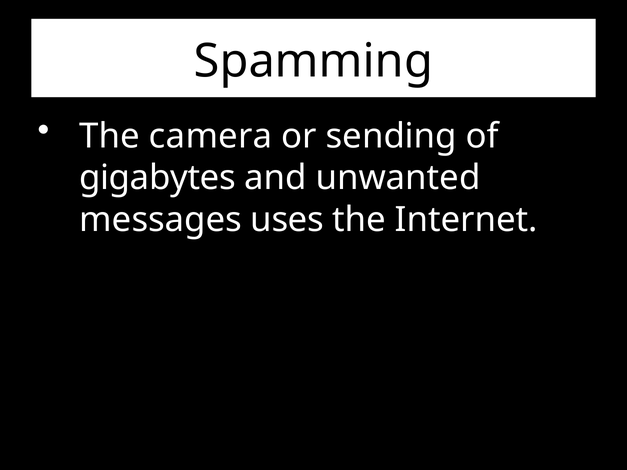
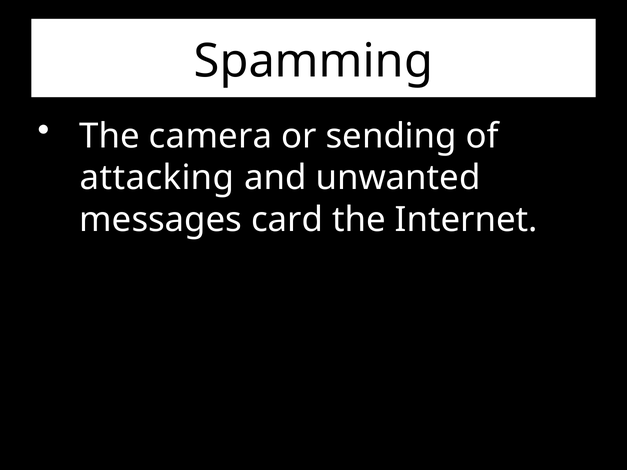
gigabytes: gigabytes -> attacking
uses: uses -> card
